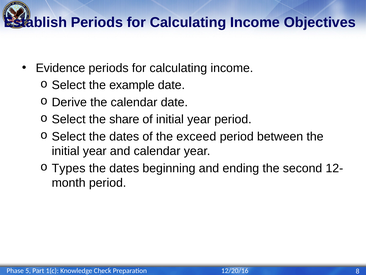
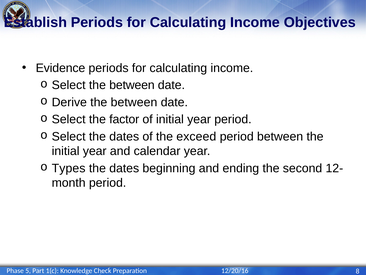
Select the example: example -> between
Derive the calendar: calendar -> between
share: share -> factor
